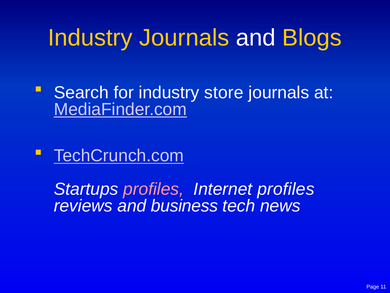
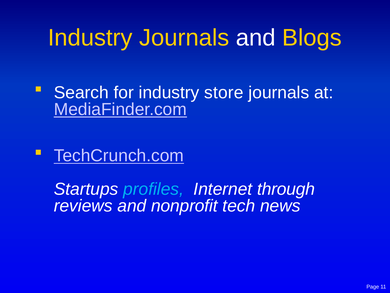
profiles at (154, 189) colour: pink -> light blue
Internet profiles: profiles -> through
business: business -> nonprofit
